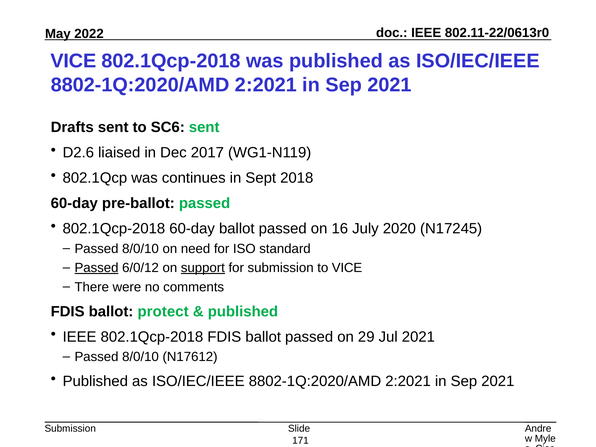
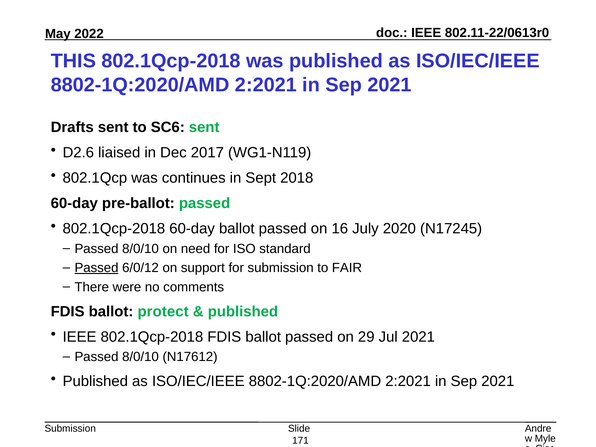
VICE at (73, 61): VICE -> THIS
support underline: present -> none
to VICE: VICE -> FAIR
